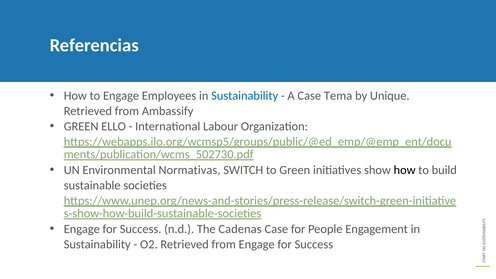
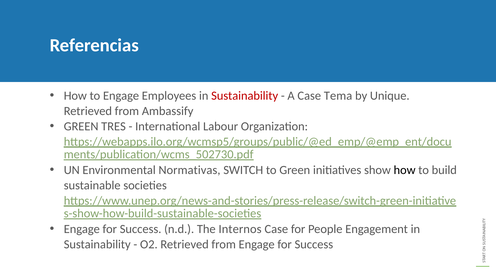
Sustainability at (245, 96) colour: blue -> red
ELLO: ELLO -> TRES
Cadenas: Cadenas -> Internos
